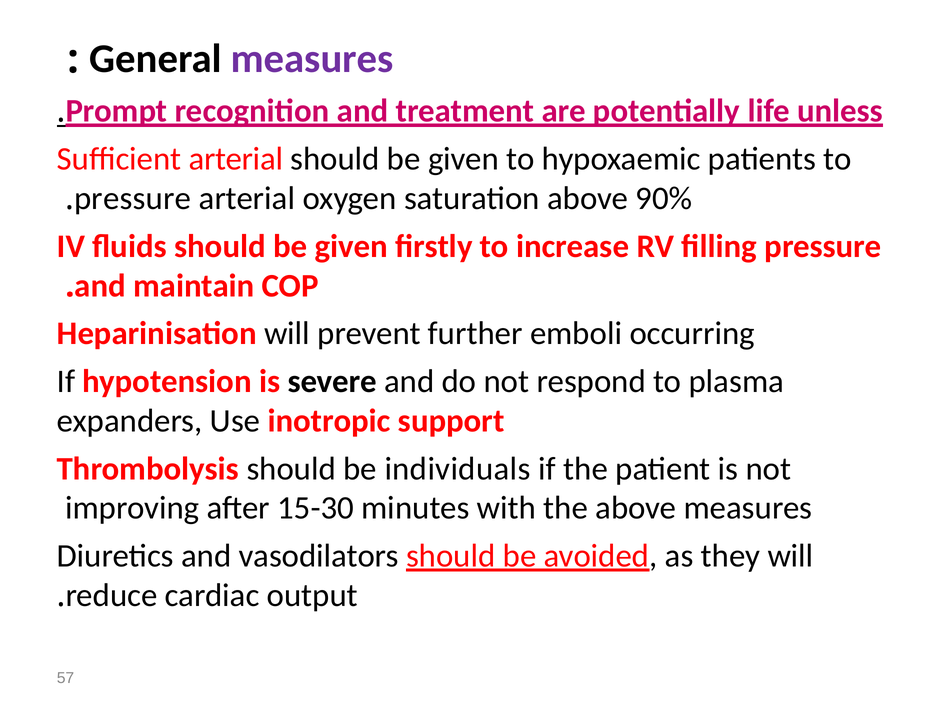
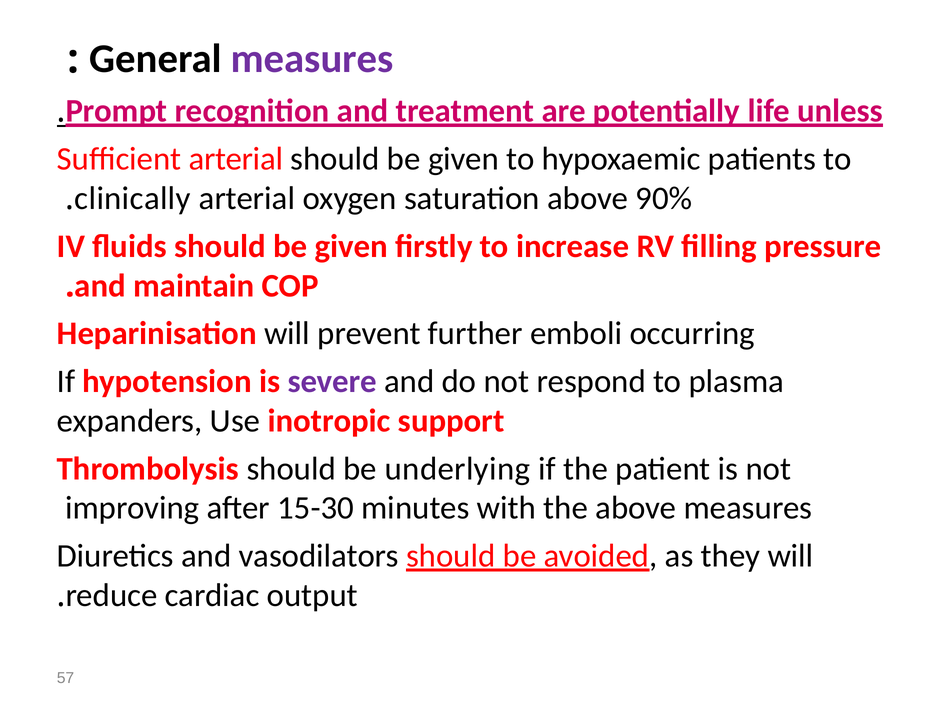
pressure at (133, 198): pressure -> clinically
severe colour: black -> purple
individuals: individuals -> underlying
